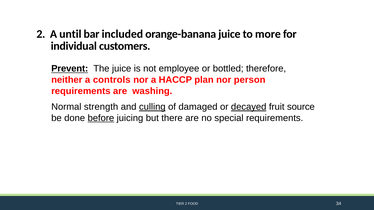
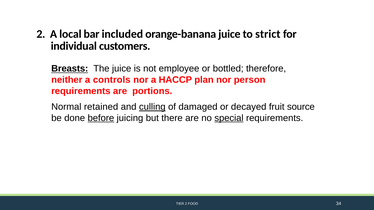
until: until -> local
more: more -> strict
Prevent: Prevent -> Breasts
washing: washing -> portions
strength: strength -> retained
decayed underline: present -> none
special underline: none -> present
